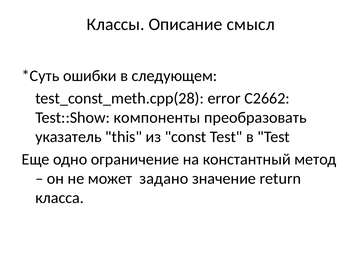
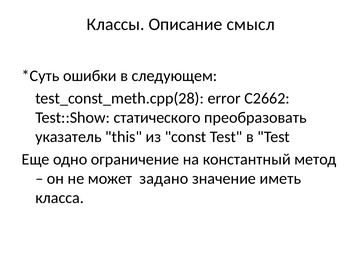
компоненты: компоненты -> статического
return: return -> иметь
